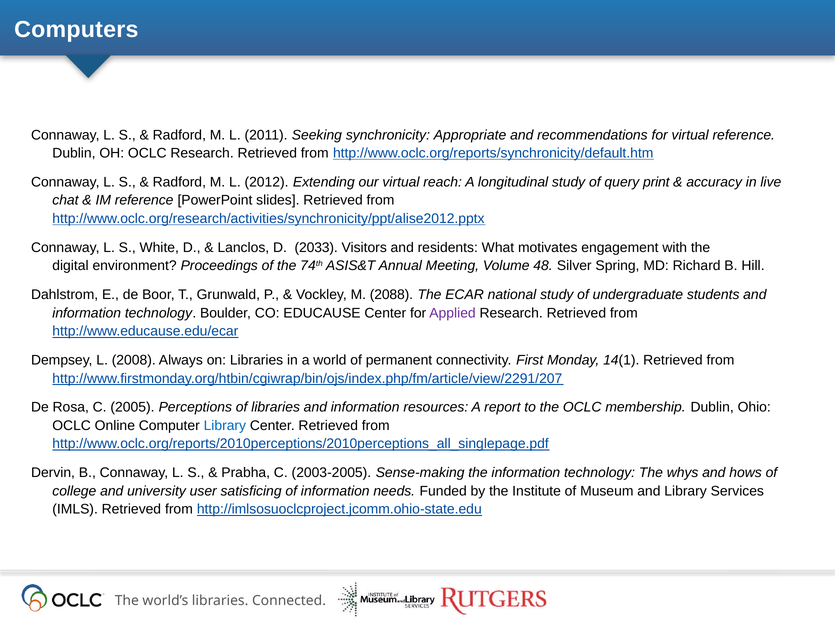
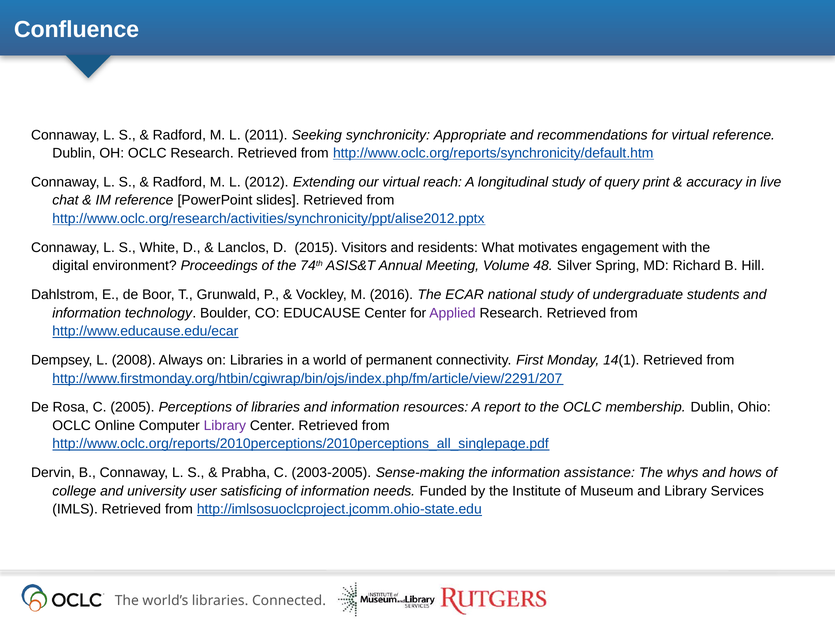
Computers: Computers -> Confluence
2033: 2033 -> 2015
2088: 2088 -> 2016
Library at (225, 426) colour: blue -> purple
the information technology: technology -> assistance
